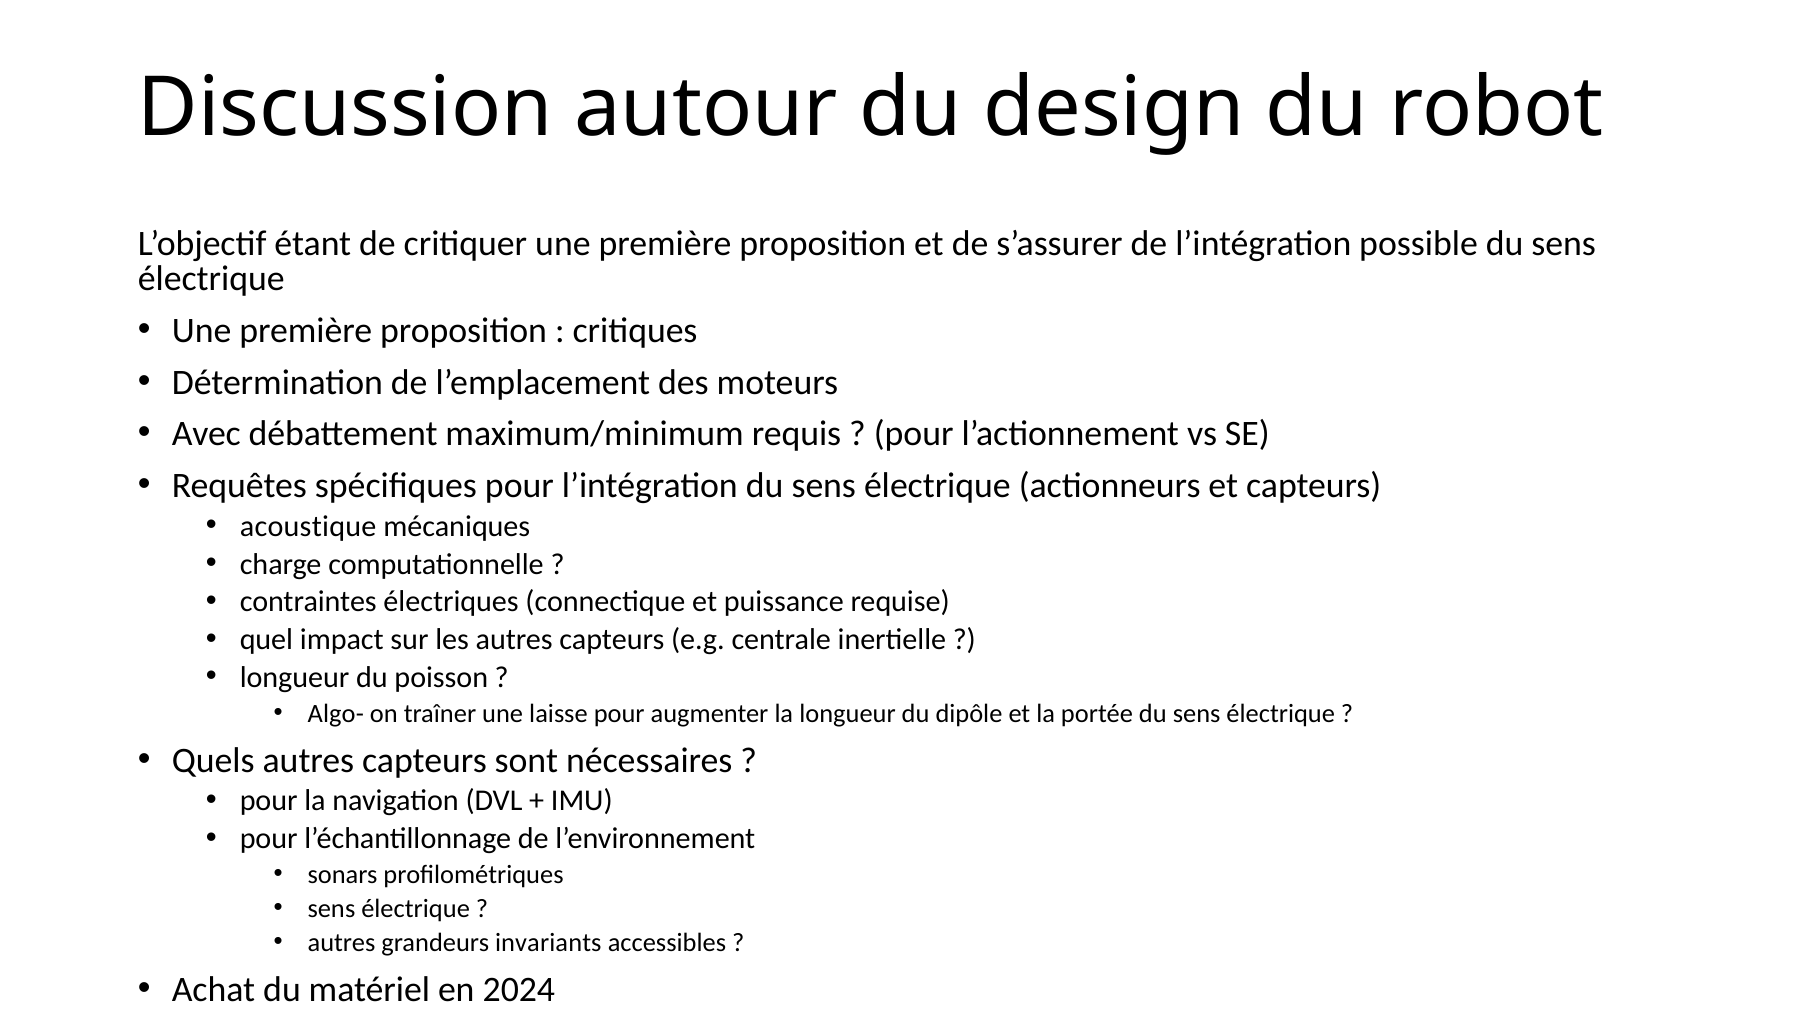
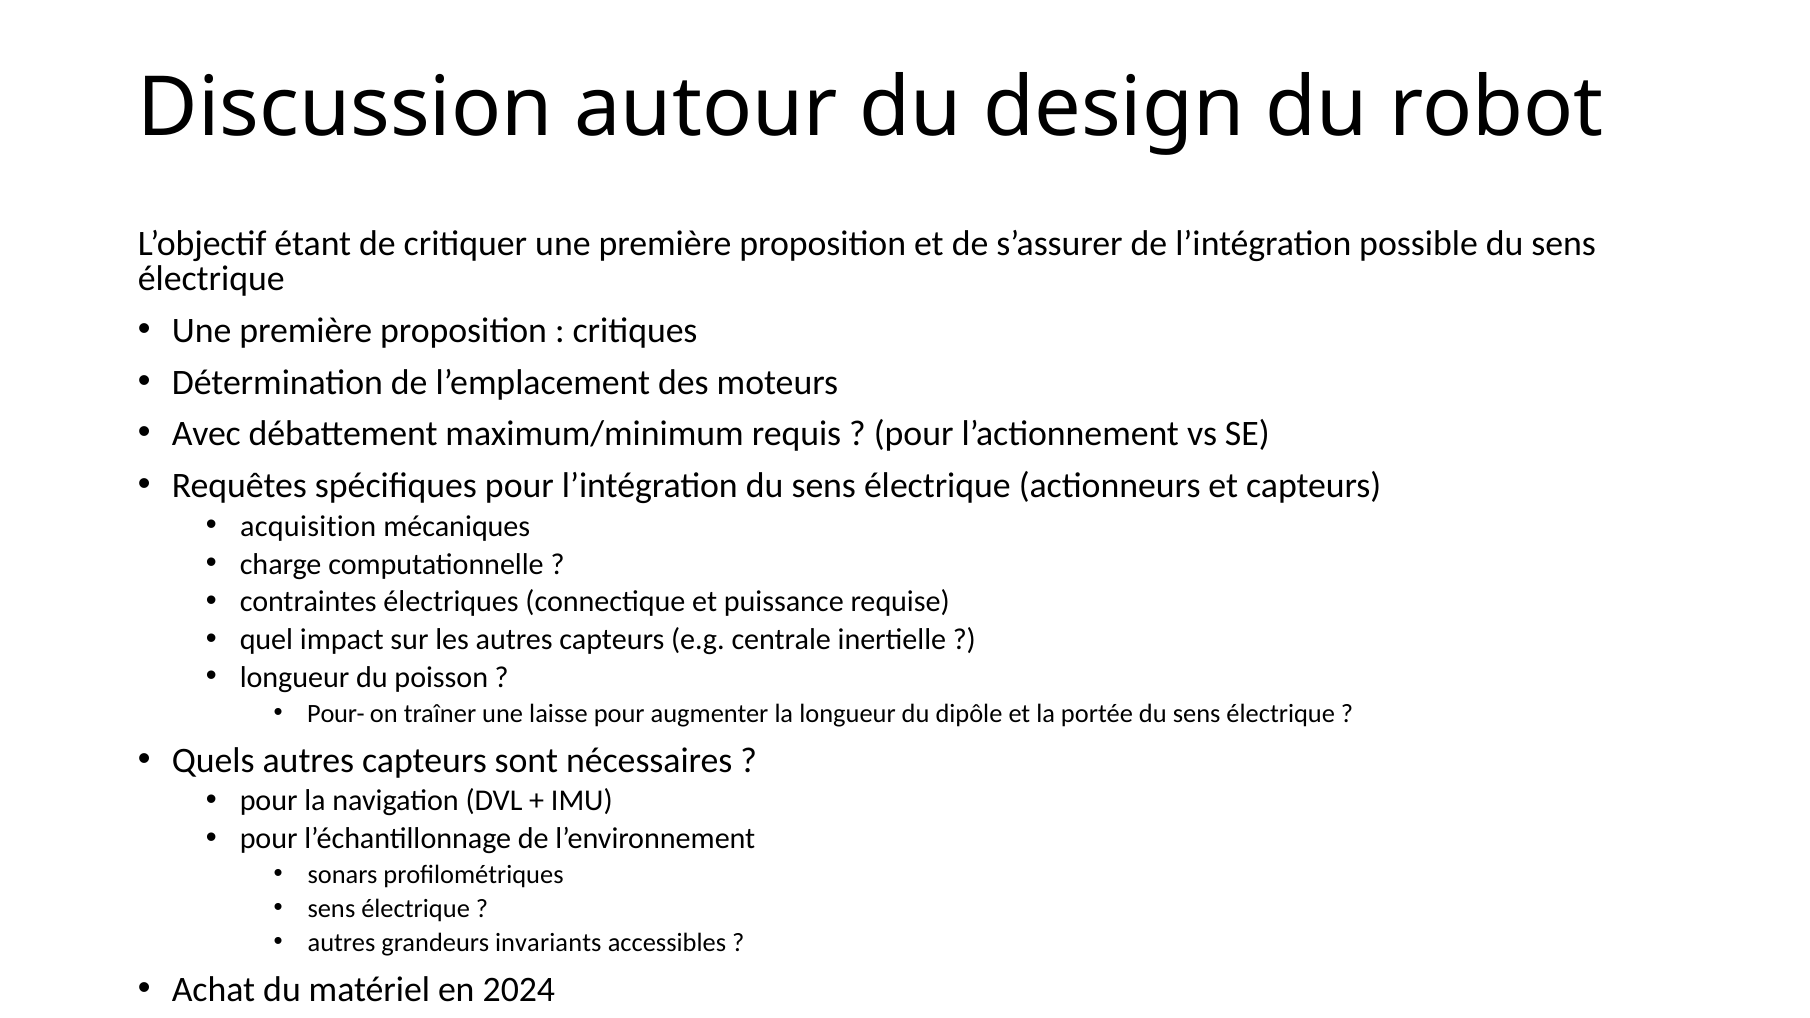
acoustique: acoustique -> acquisition
Algo-: Algo- -> Pour-
